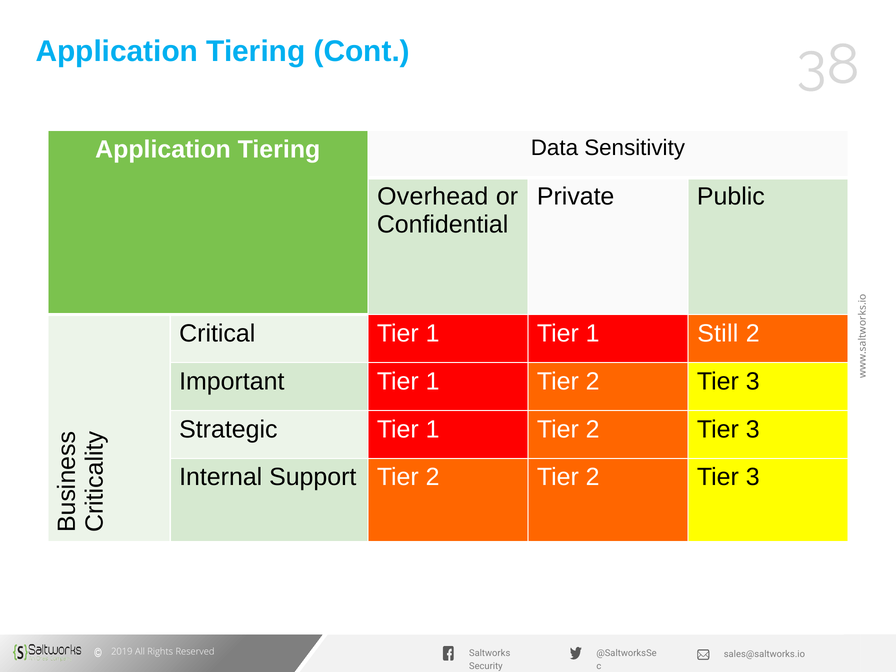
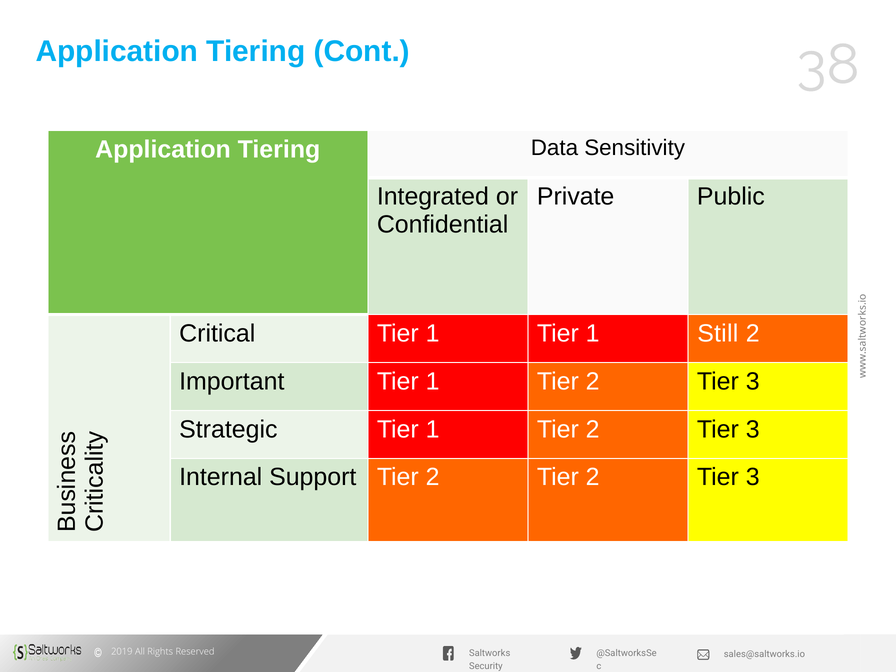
Overhead: Overhead -> Integrated
